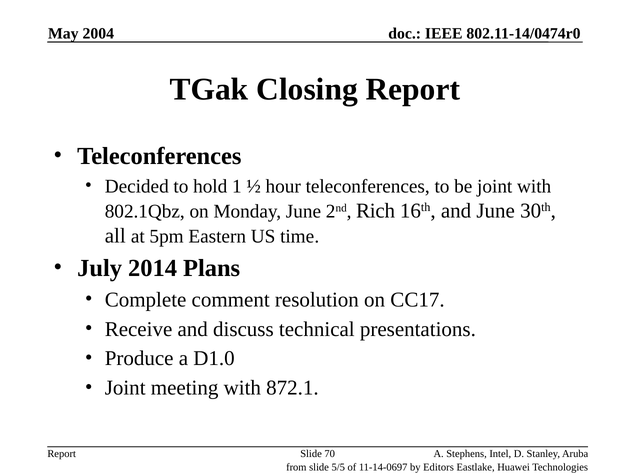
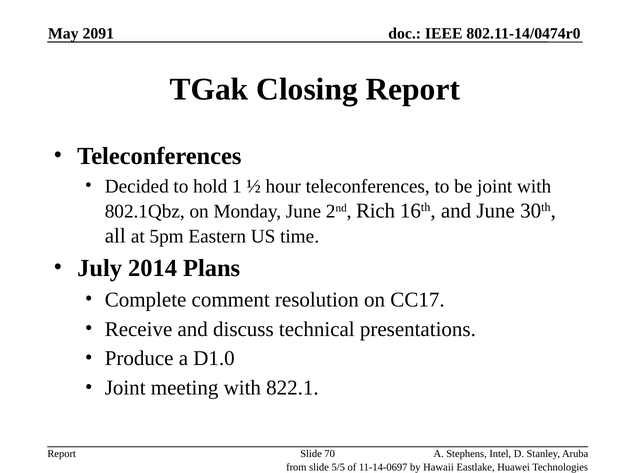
2004: 2004 -> 2091
872.1: 872.1 -> 822.1
Editors: Editors -> Hawaii
